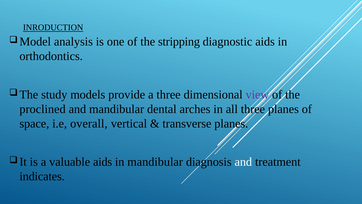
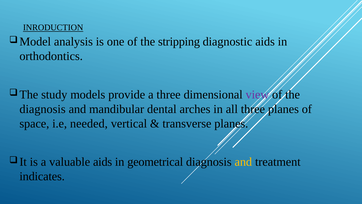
proclined at (43, 109): proclined -> diagnosis
overall: overall -> needed
in mandibular: mandibular -> geometrical
and at (243, 162) colour: white -> yellow
